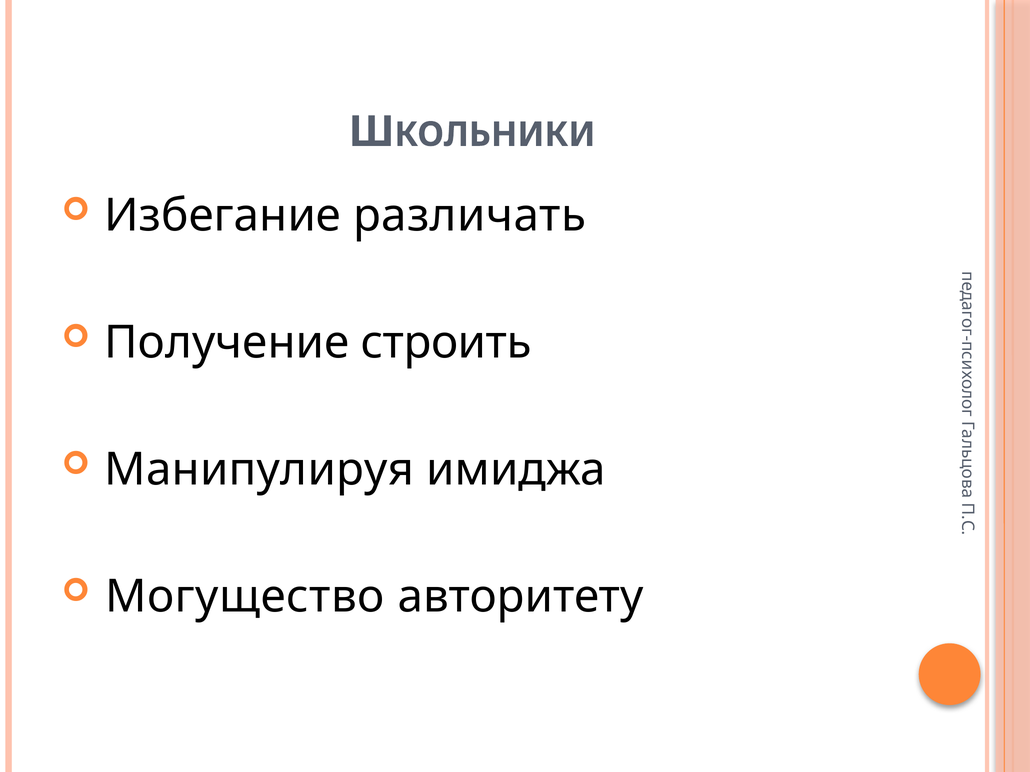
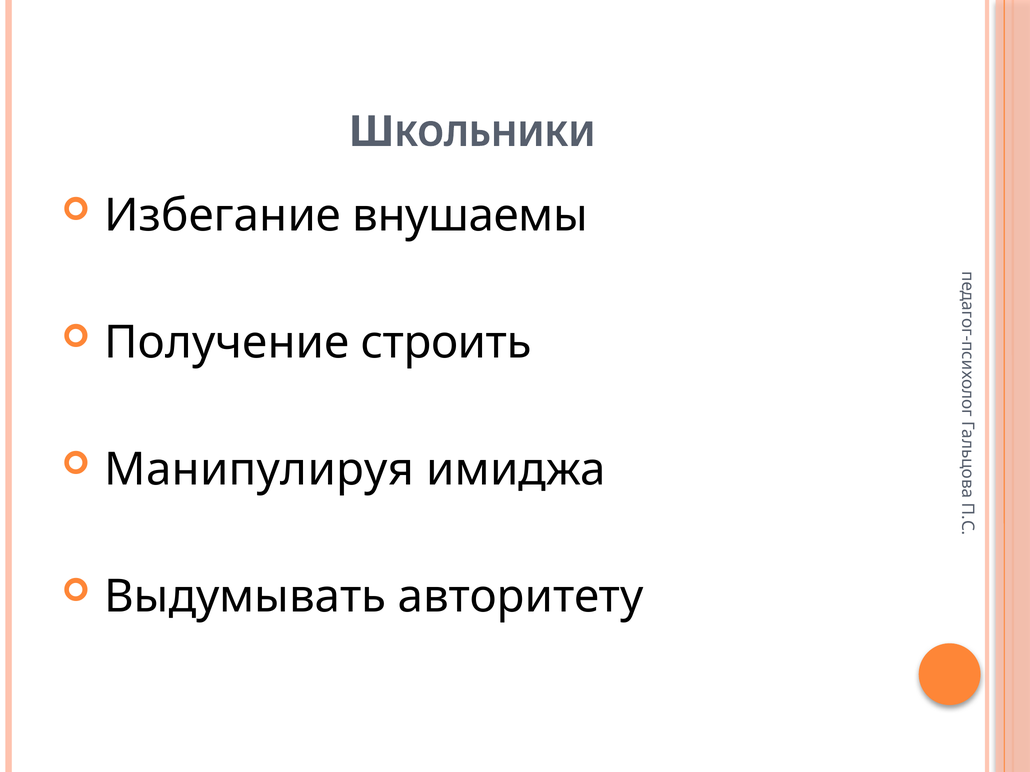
различать: различать -> внушаемы
Могущество: Могущество -> Выдумывать
